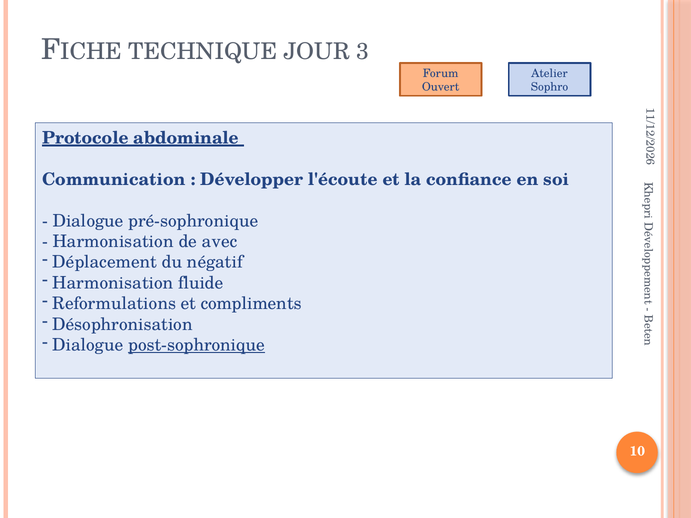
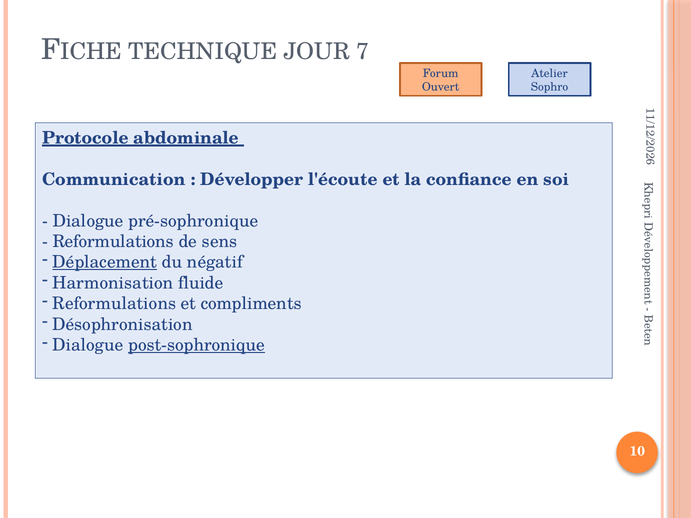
3: 3 -> 7
Harmonisation at (113, 242): Harmonisation -> Reformulations
avec: avec -> sens
Déplacement underline: none -> present
